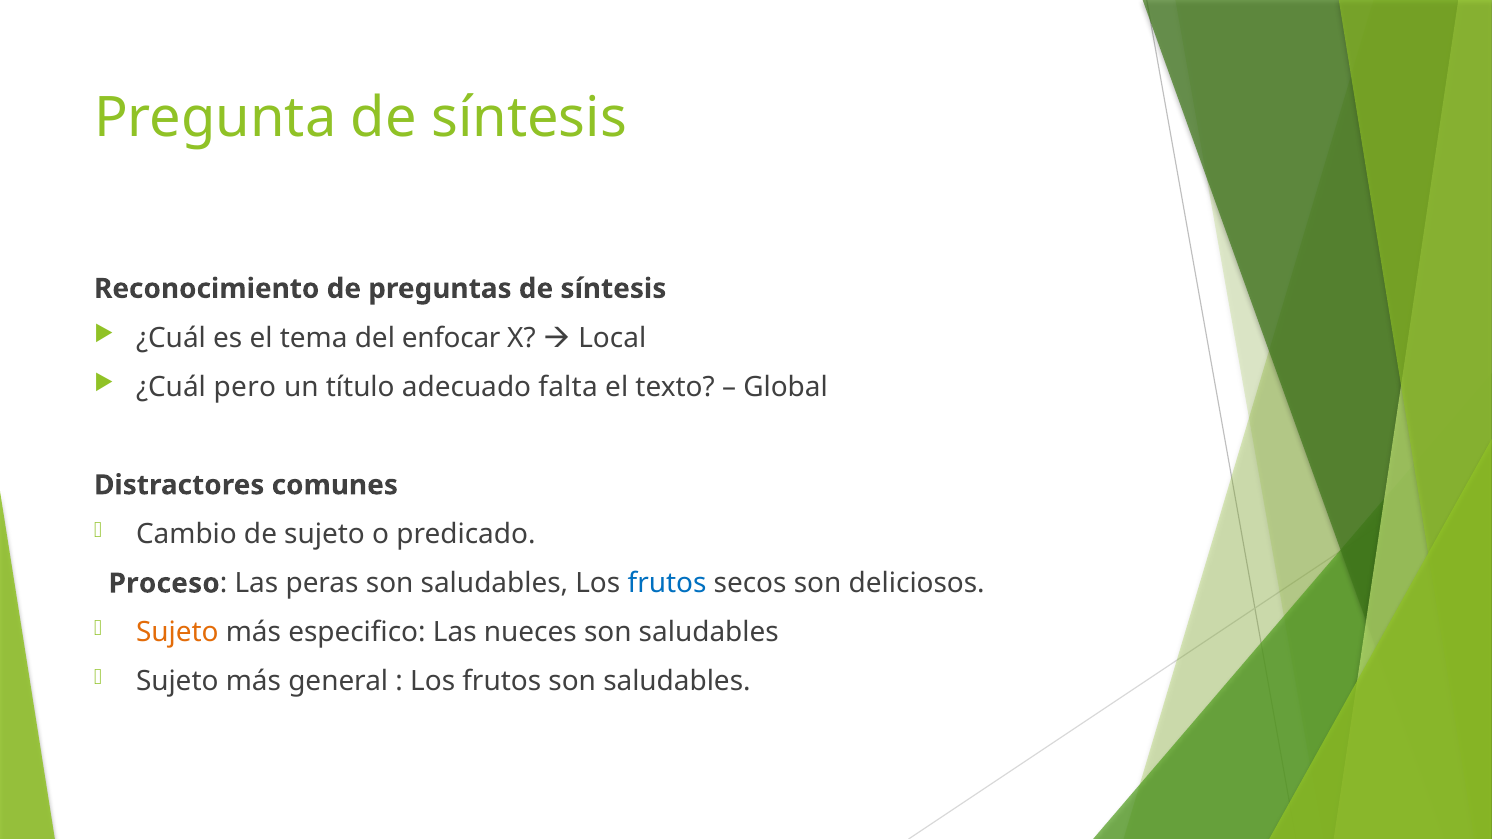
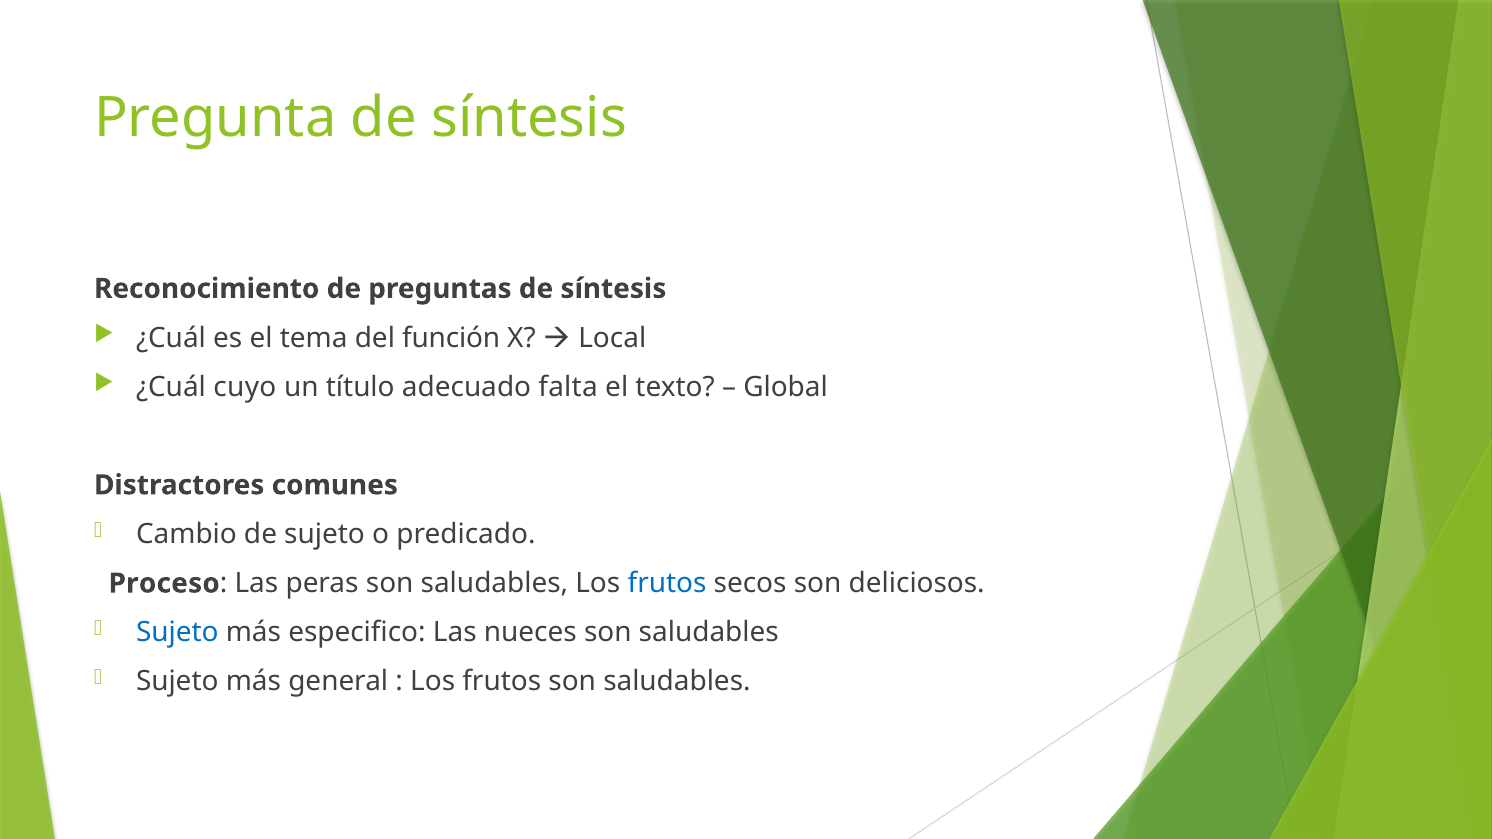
enfocar: enfocar -> función
pero: pero -> cuyo
Sujeto at (177, 633) colour: orange -> blue
